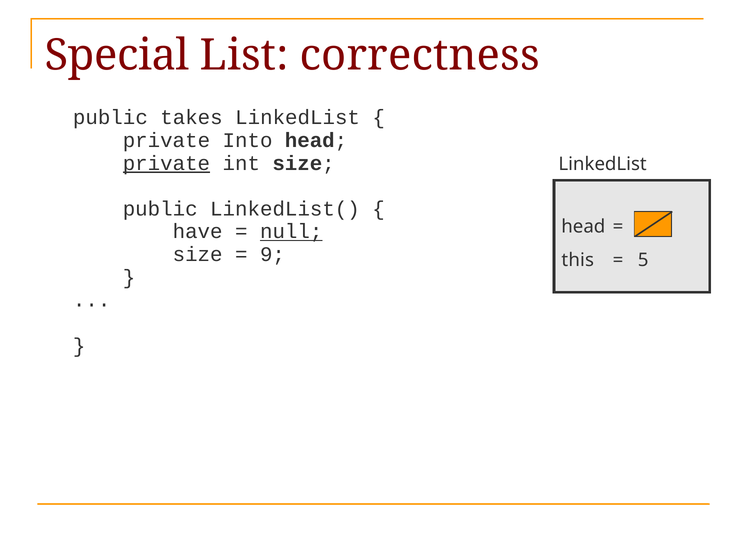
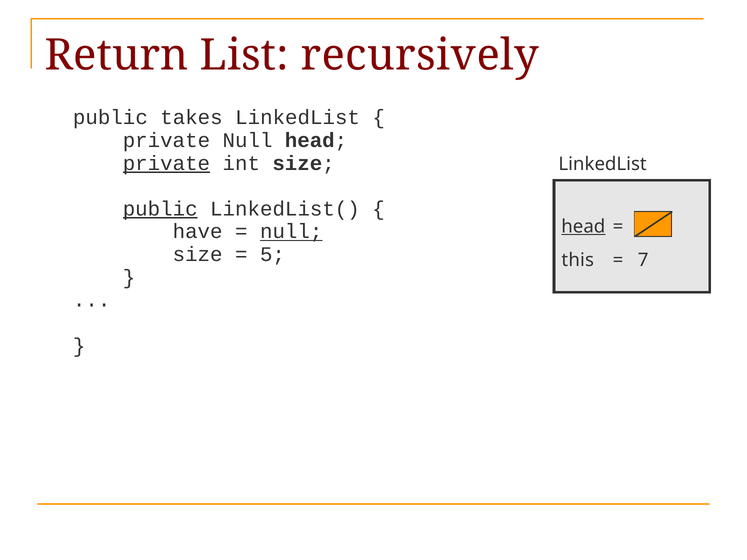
Special: Special -> Return
correctness: correctness -> recursively
private Into: Into -> Null
public at (160, 209) underline: none -> present
head at (583, 227) underline: none -> present
9: 9 -> 5
5: 5 -> 7
